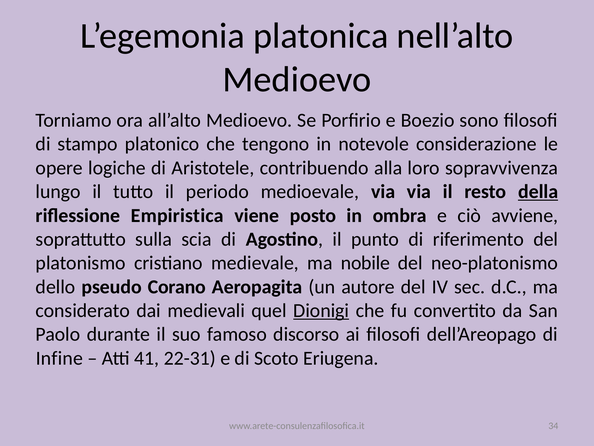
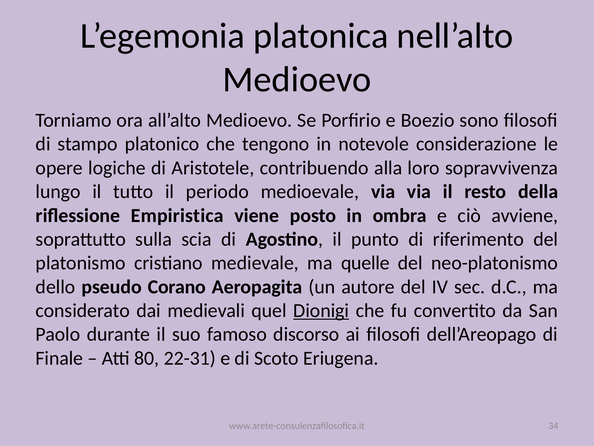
della underline: present -> none
nobile: nobile -> quelle
Infine: Infine -> Finale
41: 41 -> 80
